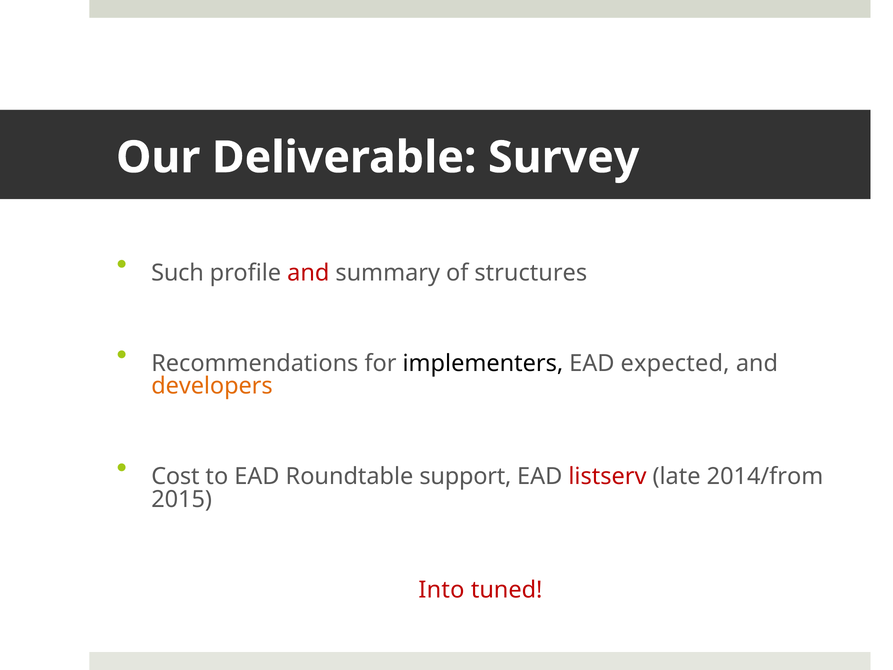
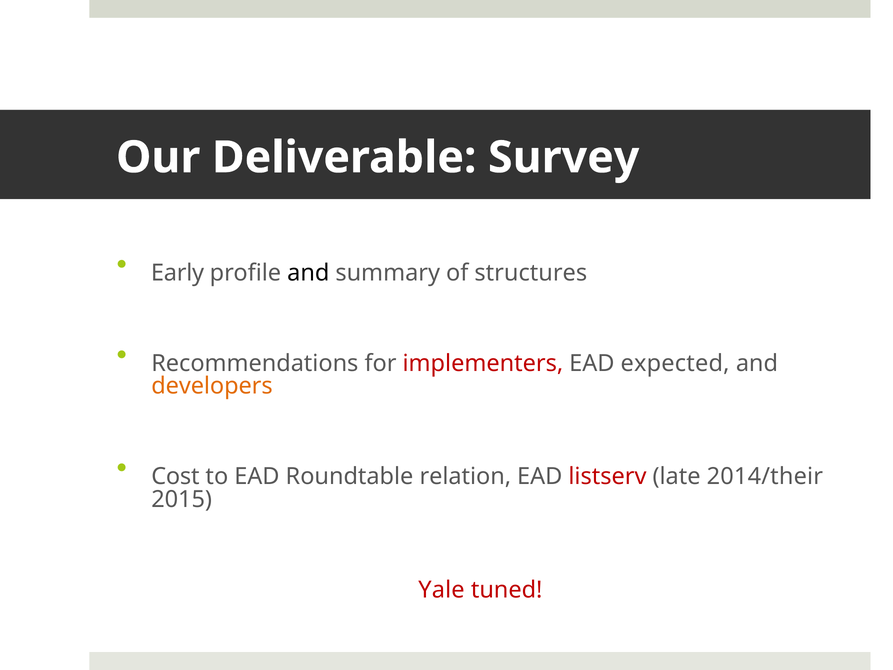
Such: Such -> Early
and at (308, 273) colour: red -> black
implementers colour: black -> red
support: support -> relation
2014/from: 2014/from -> 2014/their
Into: Into -> Yale
